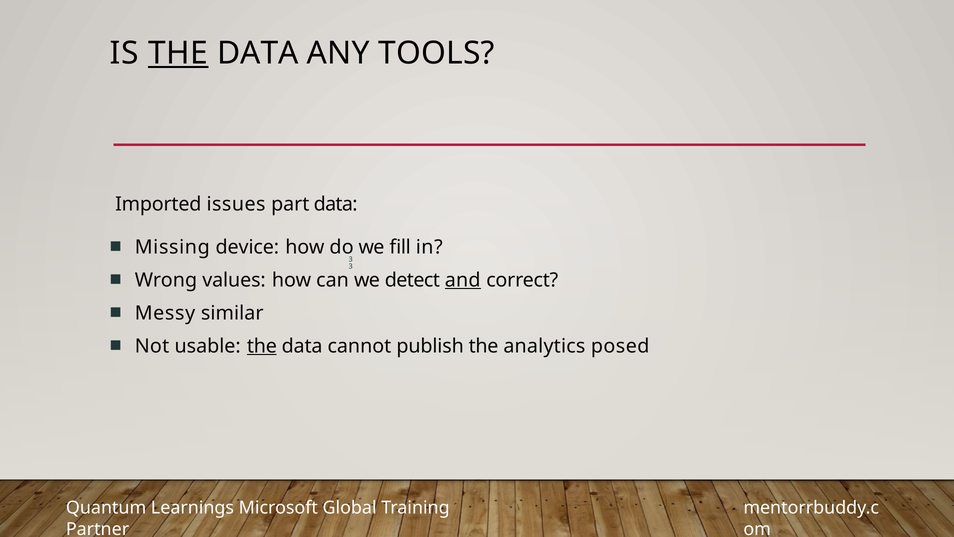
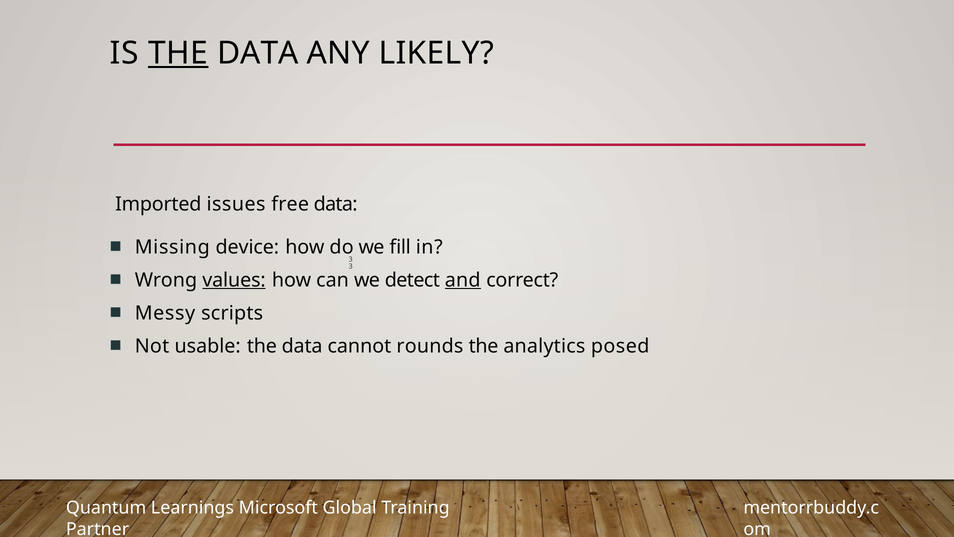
TOOLS: TOOLS -> LIKELY
part: part -> free
values underline: none -> present
similar: similar -> scripts
the at (262, 346) underline: present -> none
publish: publish -> rounds
